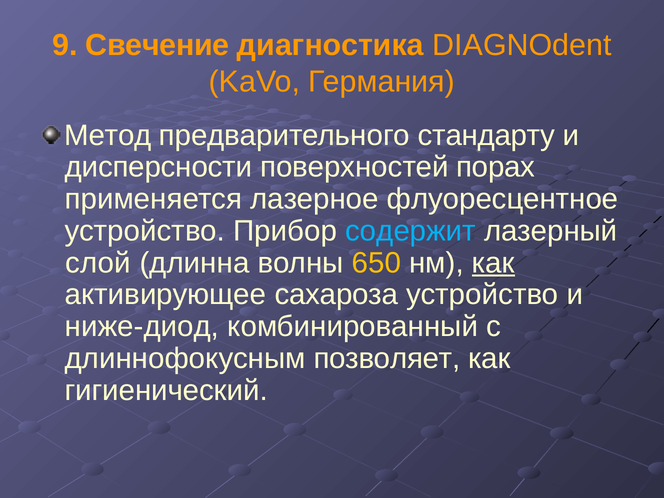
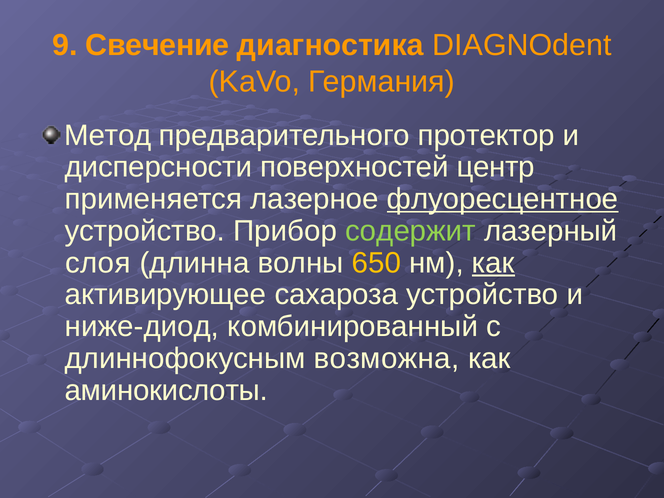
стандарту: стандарту -> протектор
порах: порах -> центр
флуоресцентное underline: none -> present
содержит colour: light blue -> light green
слой: слой -> слоя
позволяет: позволяет -> возможна
гигиенический: гигиенический -> аминокислоты
